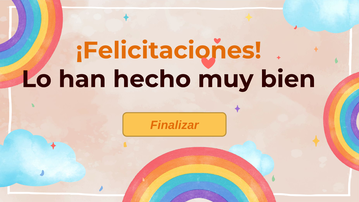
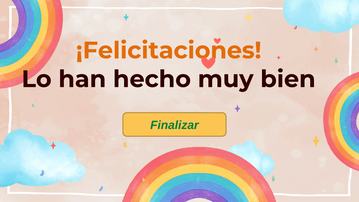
Finalizar colour: orange -> green
